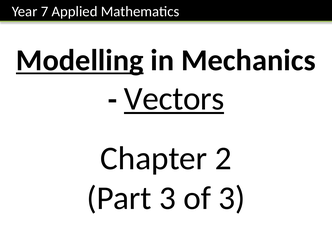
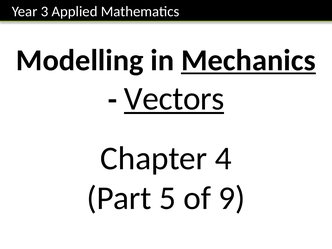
7: 7 -> 3
Modelling underline: present -> none
Mechanics underline: none -> present
2: 2 -> 4
Part 3: 3 -> 5
of 3: 3 -> 9
